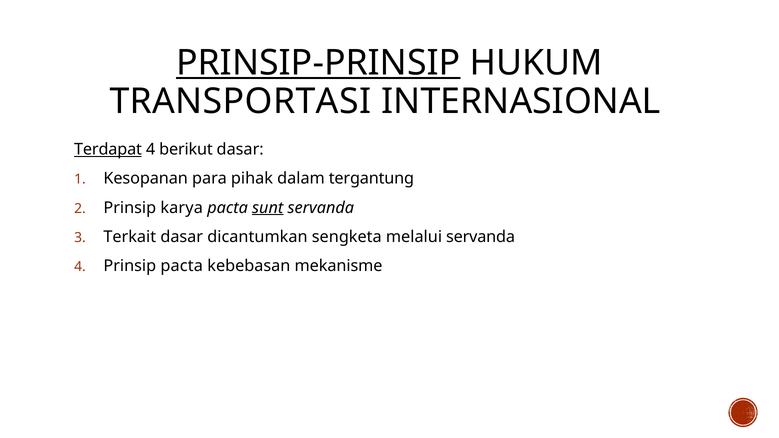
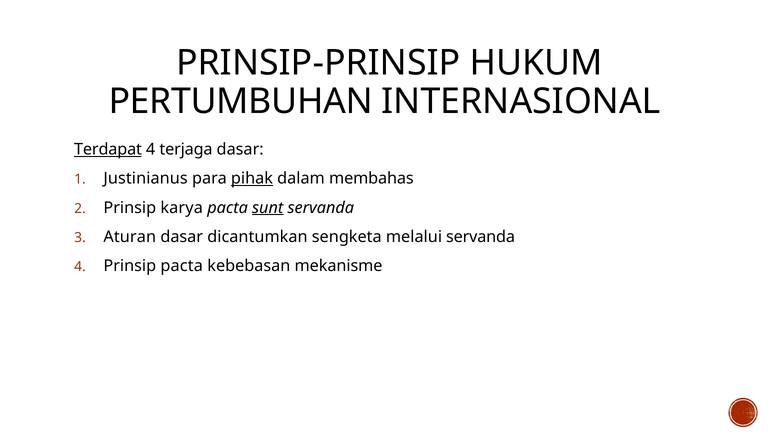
PRINSIP-PRINSIP underline: present -> none
TRANSPORTASI: TRANSPORTASI -> PERTUMBUHAN
berikut: berikut -> terjaga
Kesopanan: Kesopanan -> Justinianus
pihak underline: none -> present
tergantung: tergantung -> membahas
Terkait: Terkait -> Aturan
